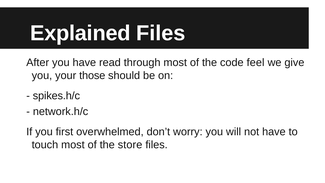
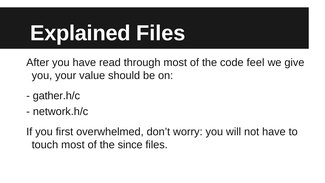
those: those -> value
spikes.h/c: spikes.h/c -> gather.h/c
store: store -> since
